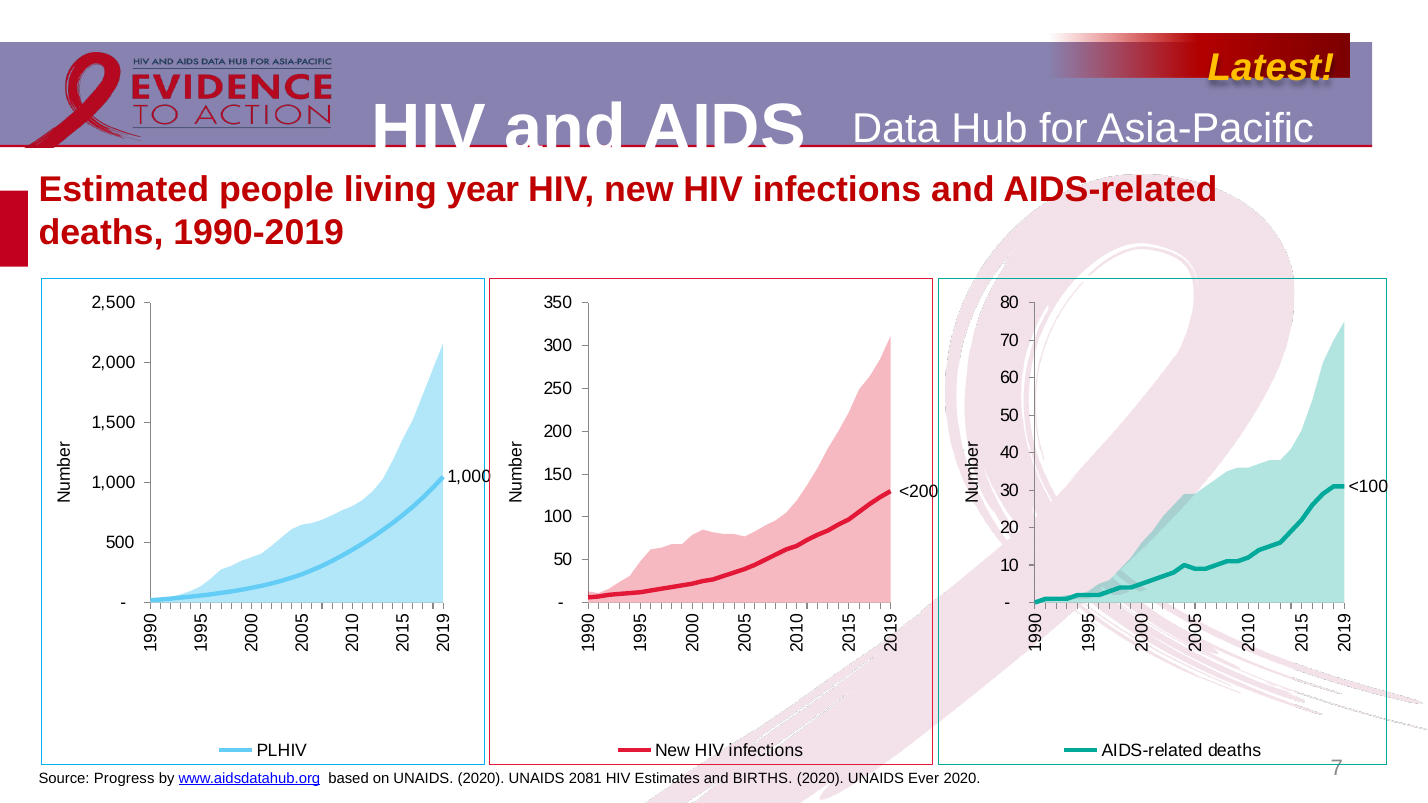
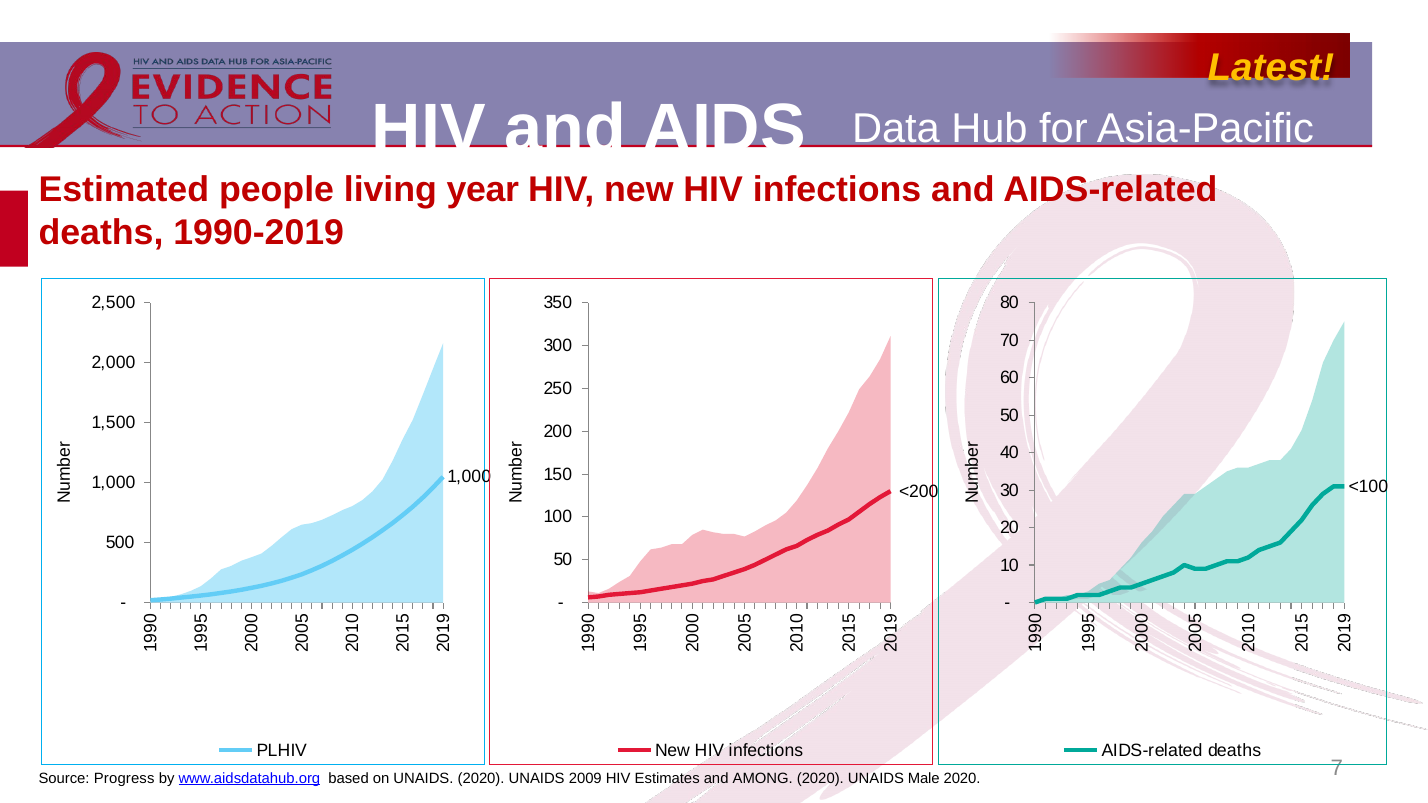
2081: 2081 -> 2009
BIRTHS: BIRTHS -> AMONG
Ever: Ever -> Male
